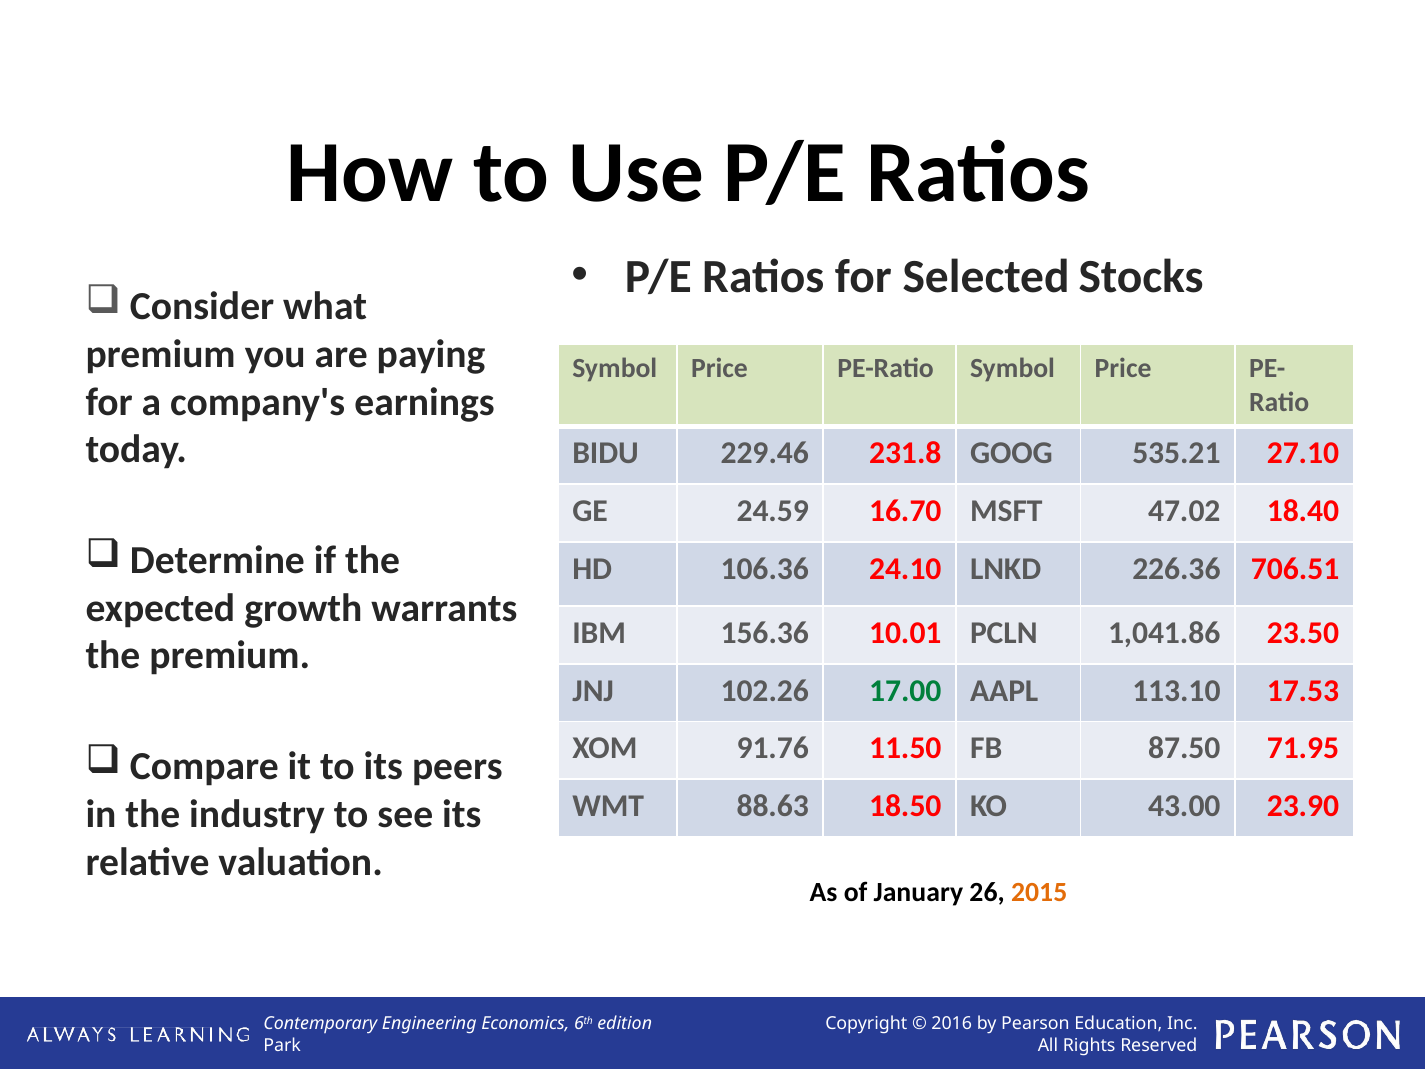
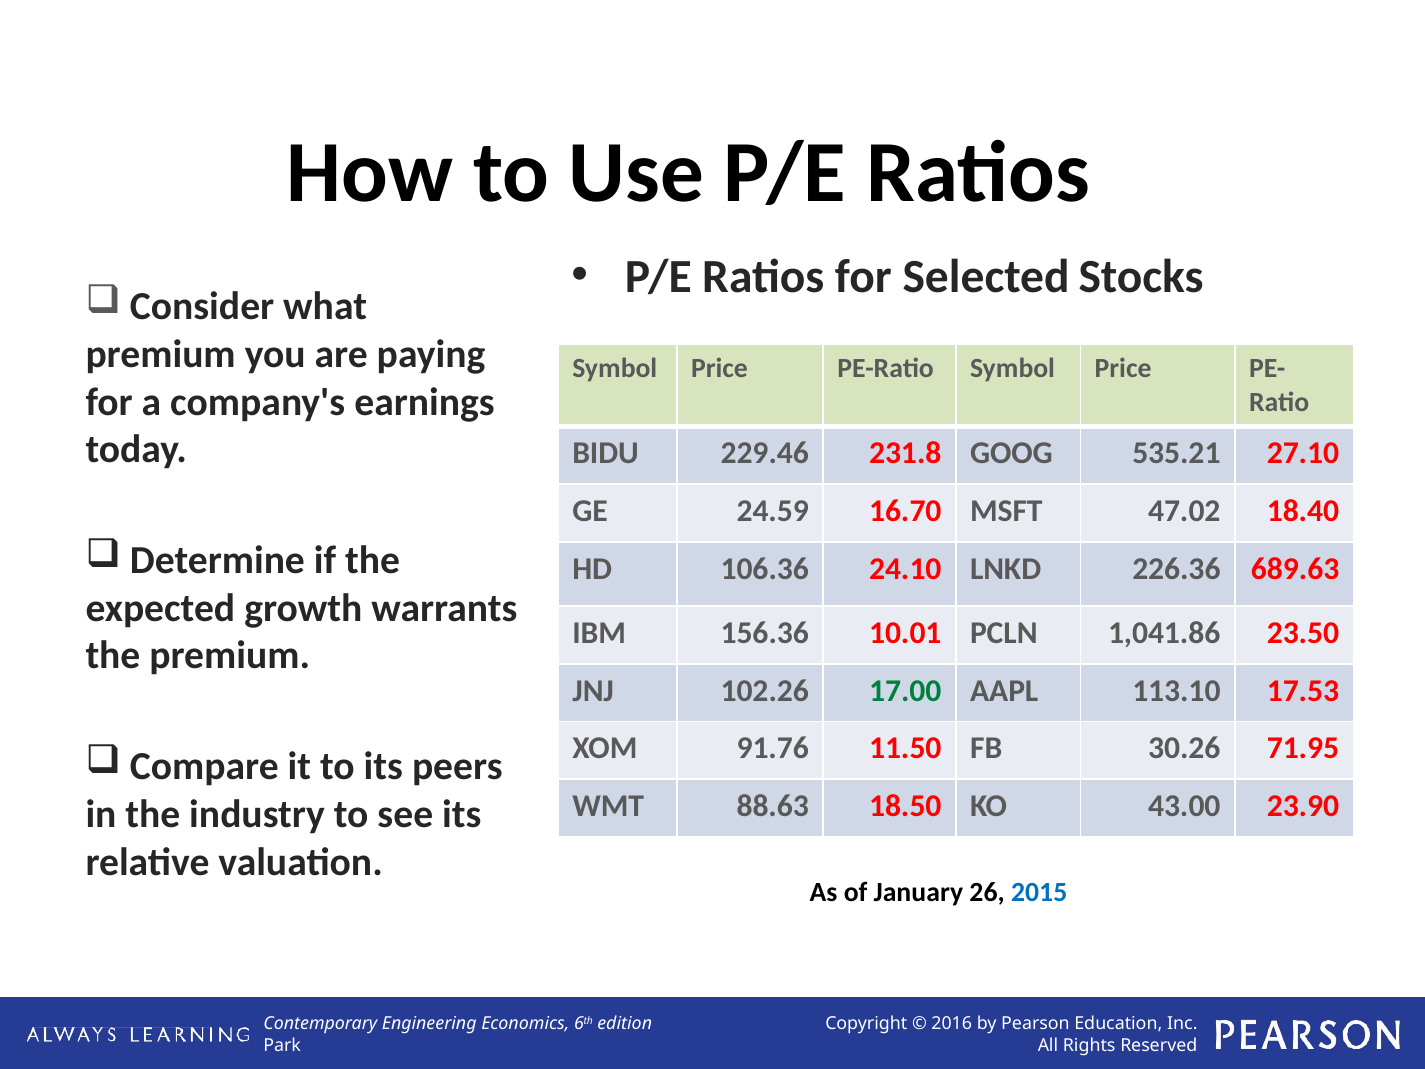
706.51: 706.51 -> 689.63
87.50: 87.50 -> 30.26
2015 colour: orange -> blue
